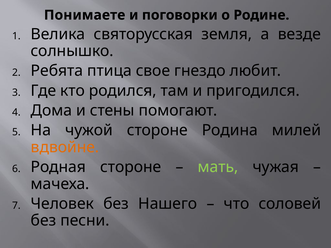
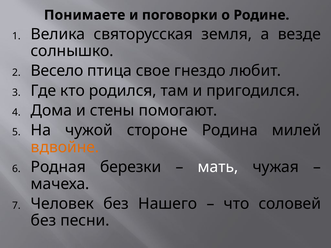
Ребята: Ребята -> Весело
Родная стороне: стороне -> березки
мать colour: light green -> white
